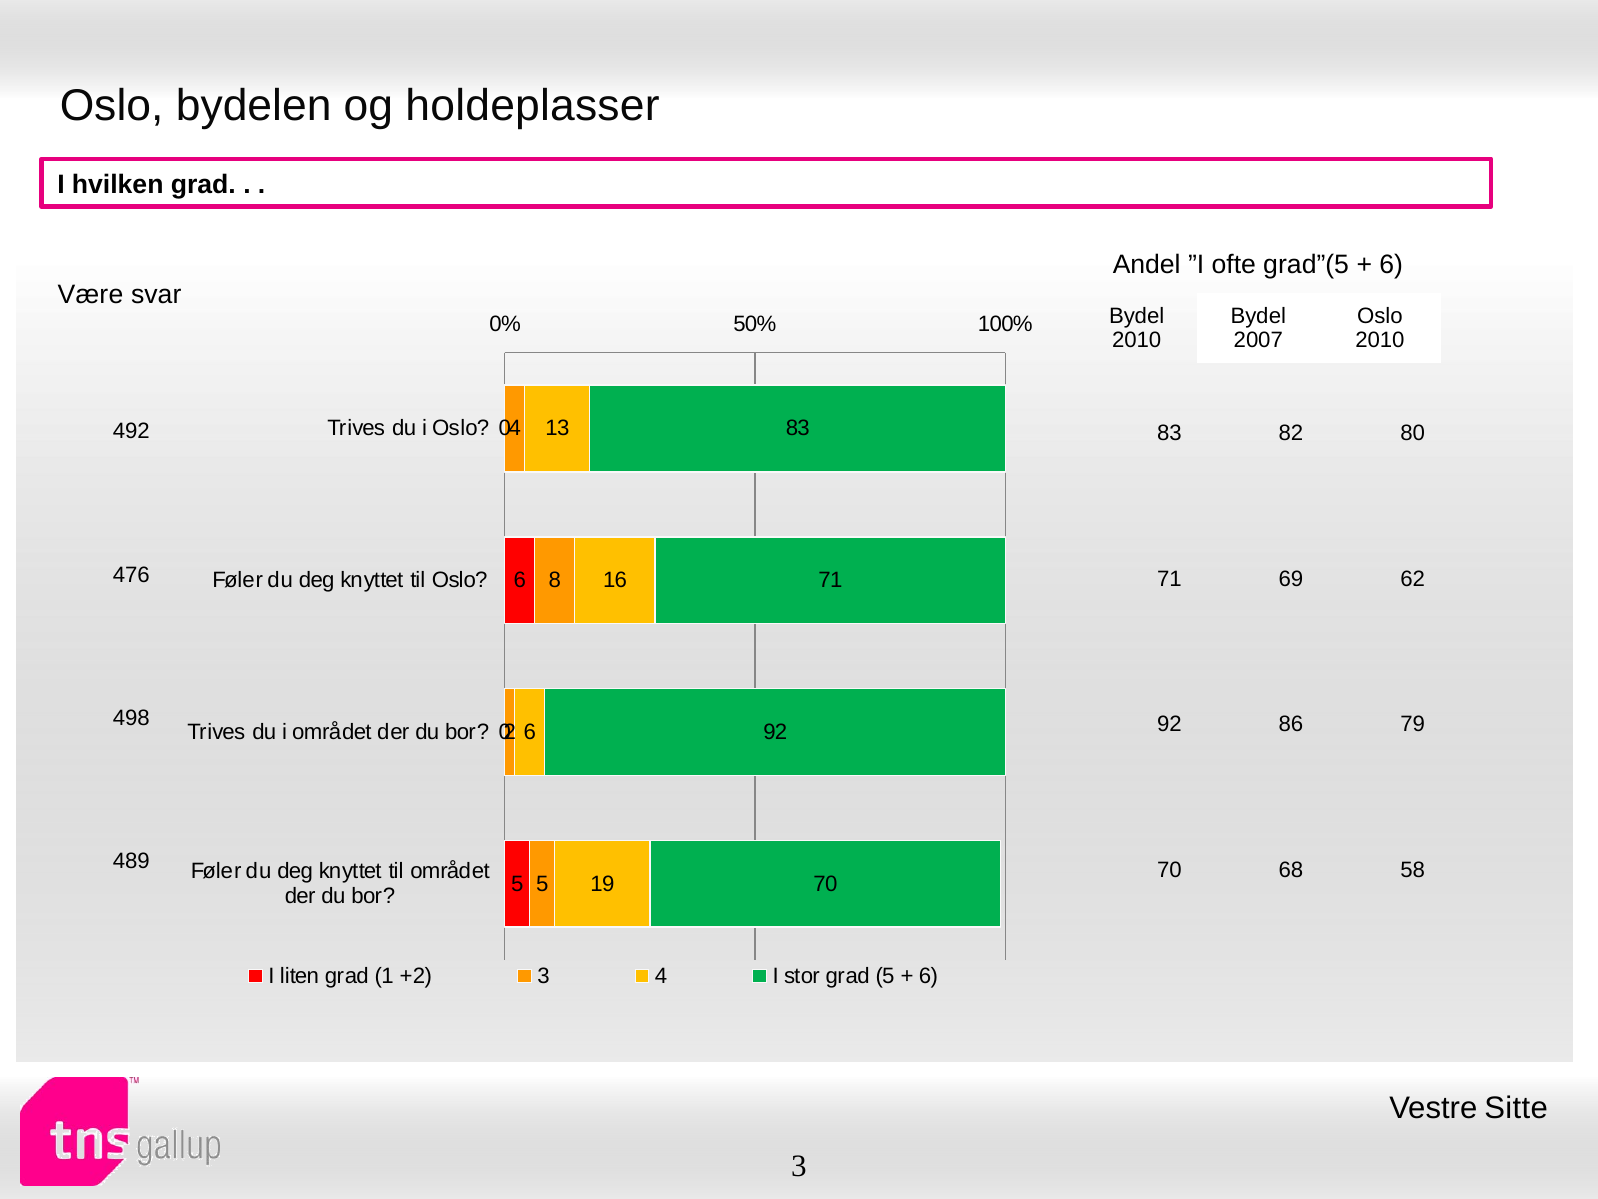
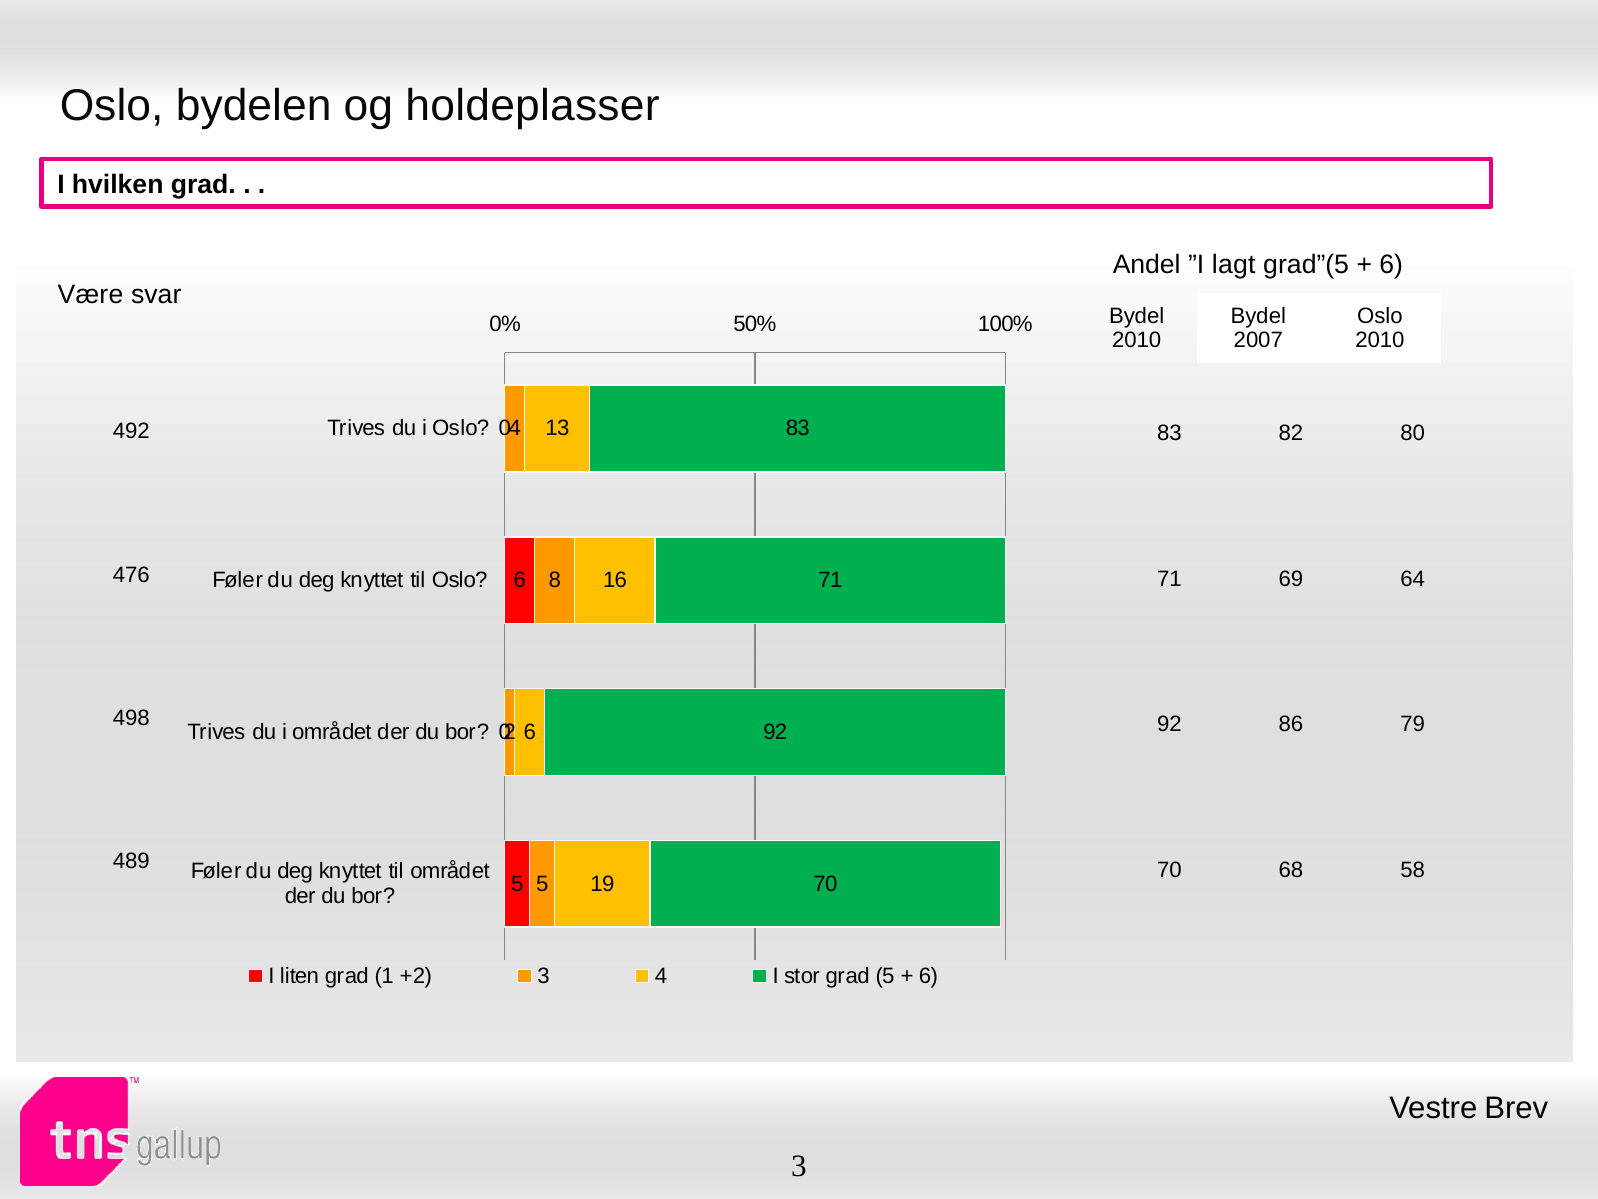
ofte: ofte -> lagt
62: 62 -> 64
Sitte: Sitte -> Brev
